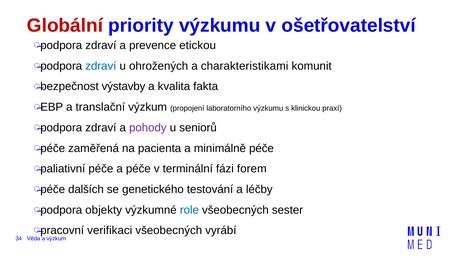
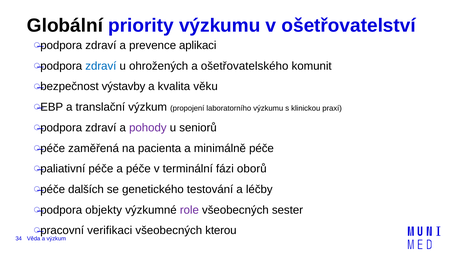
Globální colour: red -> black
etickou: etickou -> aplikaci
charakteristikami: charakteristikami -> ošetřovatelského
fakta: fakta -> věku
forem: forem -> oborů
role colour: blue -> purple
vyrábí: vyrábí -> kterou
